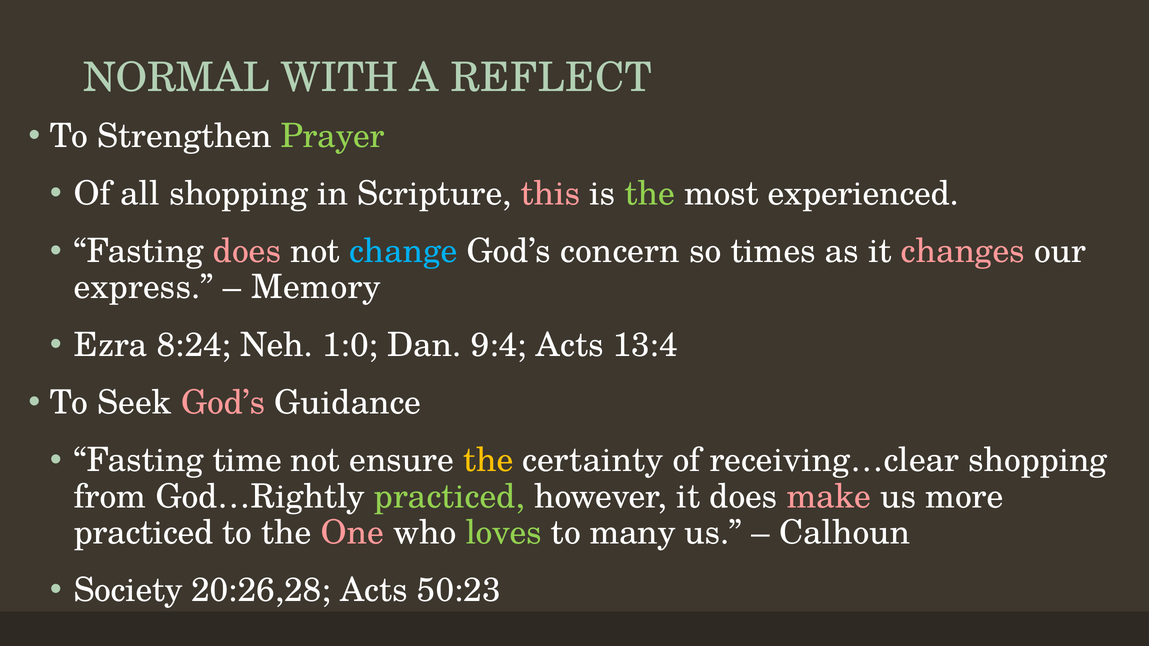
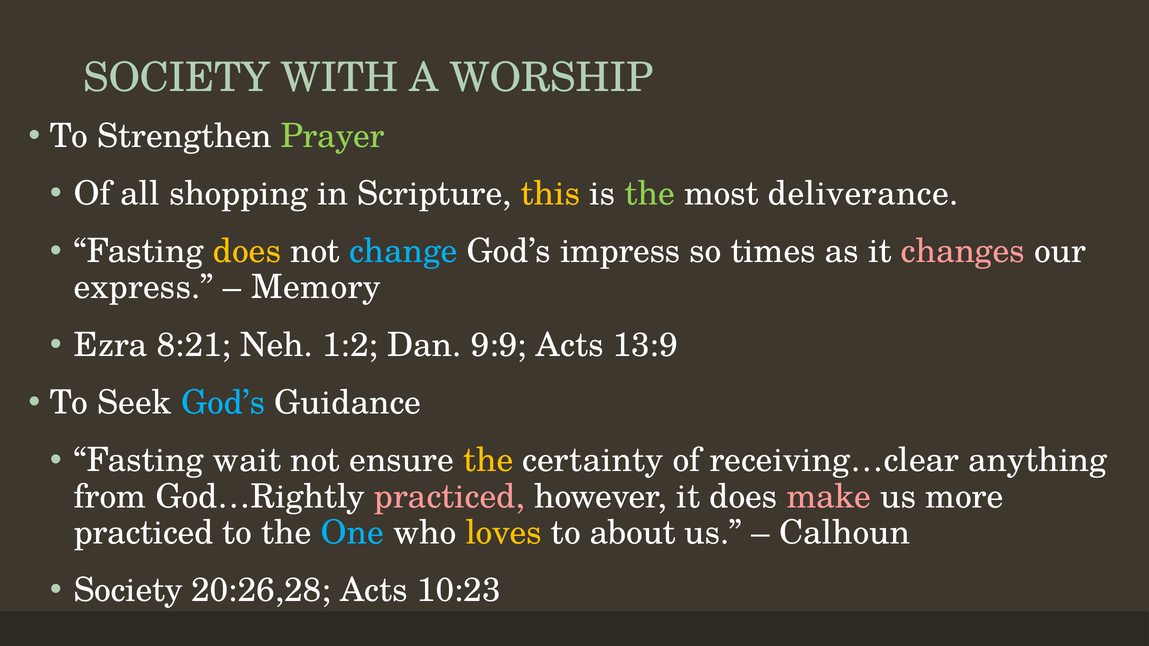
NORMAL at (177, 78): NORMAL -> SOCIETY
REFLECT: REFLECT -> WORSHIP
this colour: pink -> yellow
experienced: experienced -> deliverance
does at (247, 251) colour: pink -> yellow
concern: concern -> impress
8:24: 8:24 -> 8:21
1:0: 1:0 -> 1:2
9:4: 9:4 -> 9:9
13:4: 13:4 -> 13:9
God’s at (223, 403) colour: pink -> light blue
time: time -> wait
receiving…clear shopping: shopping -> anything
practiced at (449, 497) colour: light green -> pink
One colour: pink -> light blue
loves colour: light green -> yellow
many: many -> about
50:23: 50:23 -> 10:23
